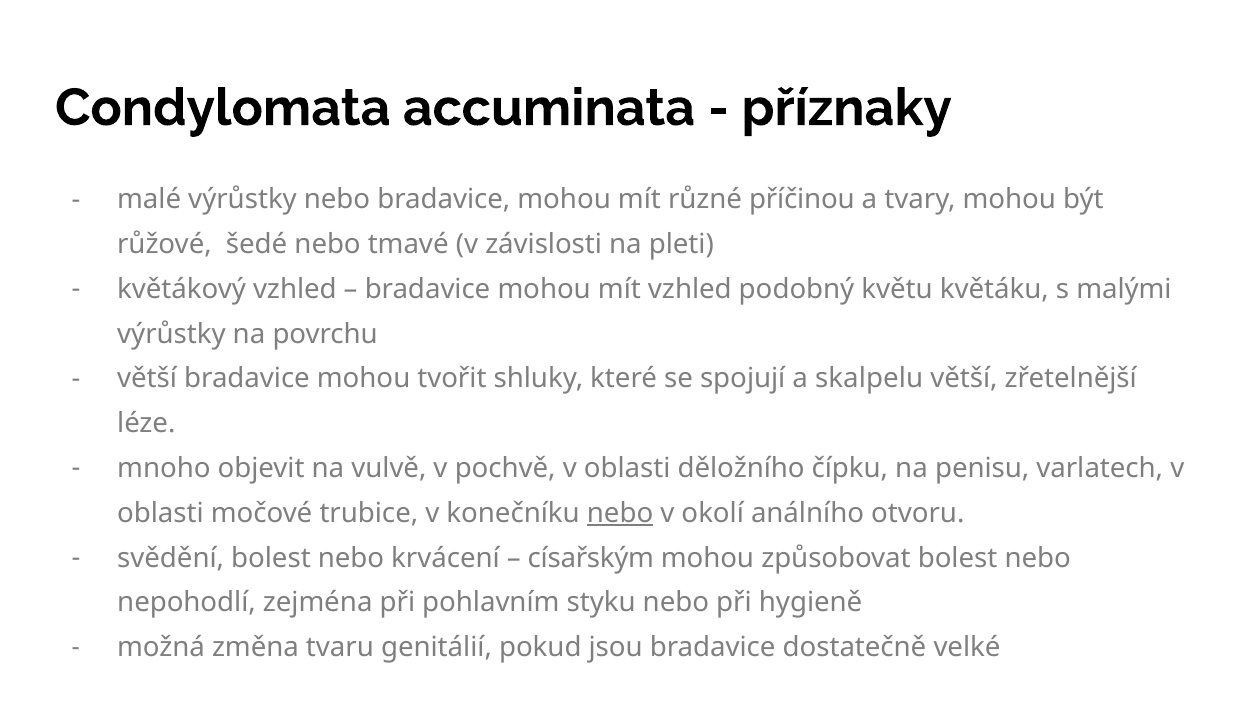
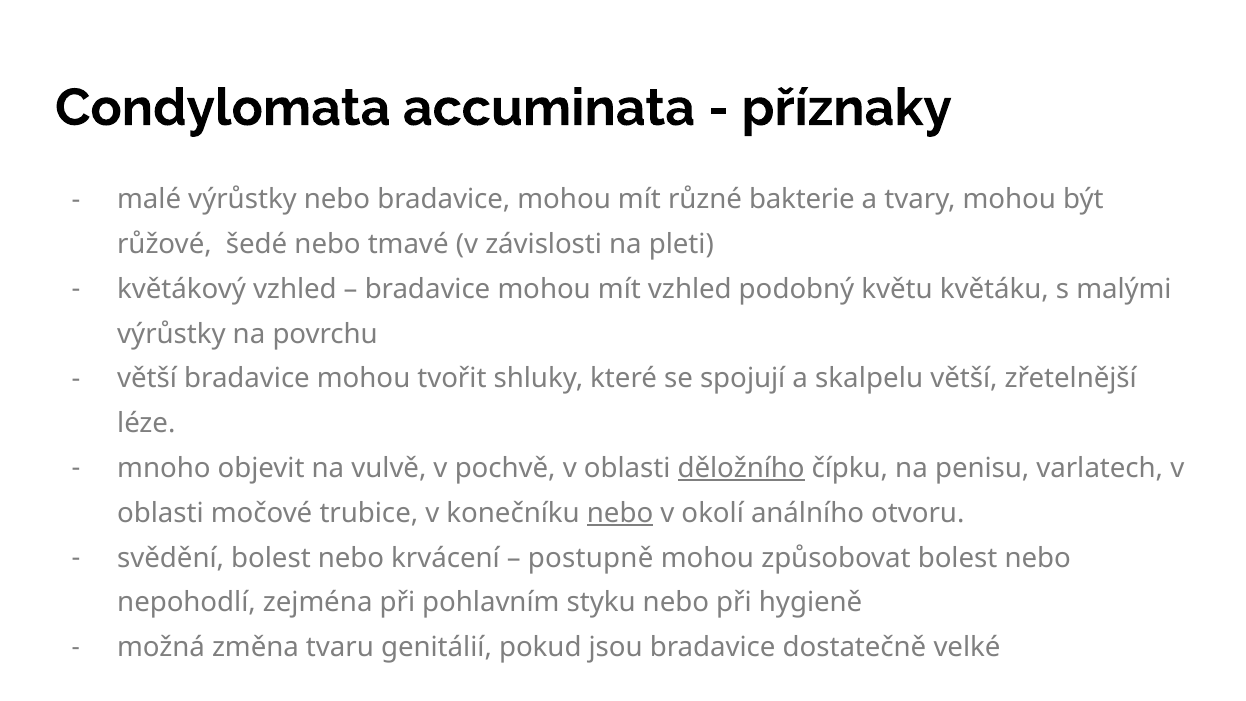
příčinou: příčinou -> bakterie
děložního underline: none -> present
císařským: císařským -> postupně
